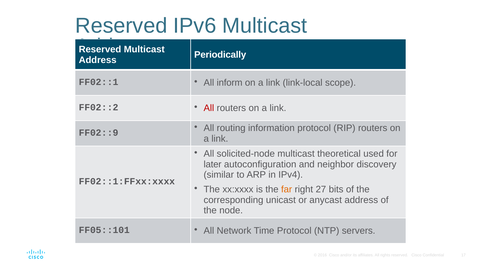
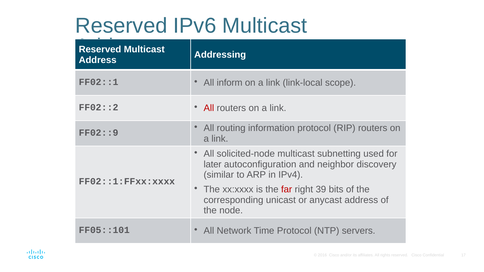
Periodically: Periodically -> Addressing
theoretical: theoretical -> subnetting
far colour: orange -> red
27: 27 -> 39
